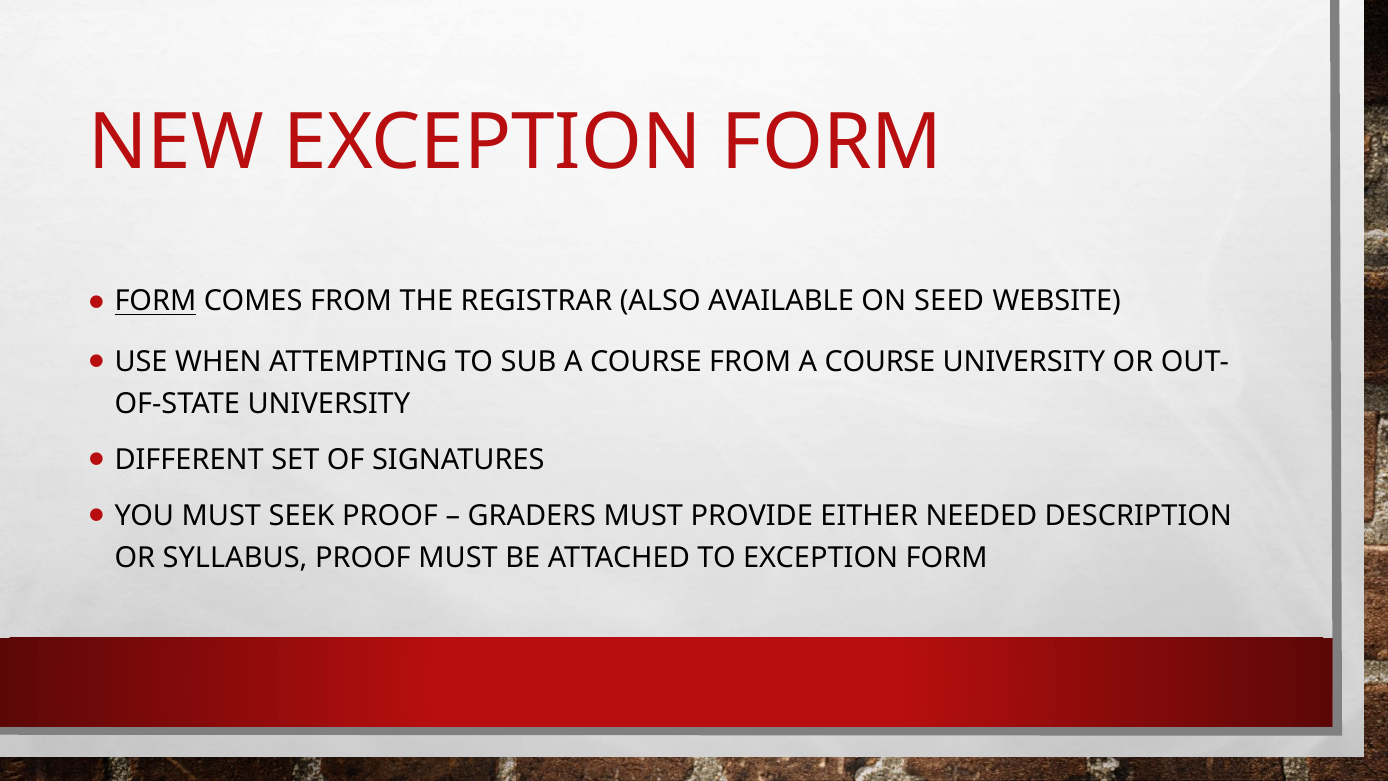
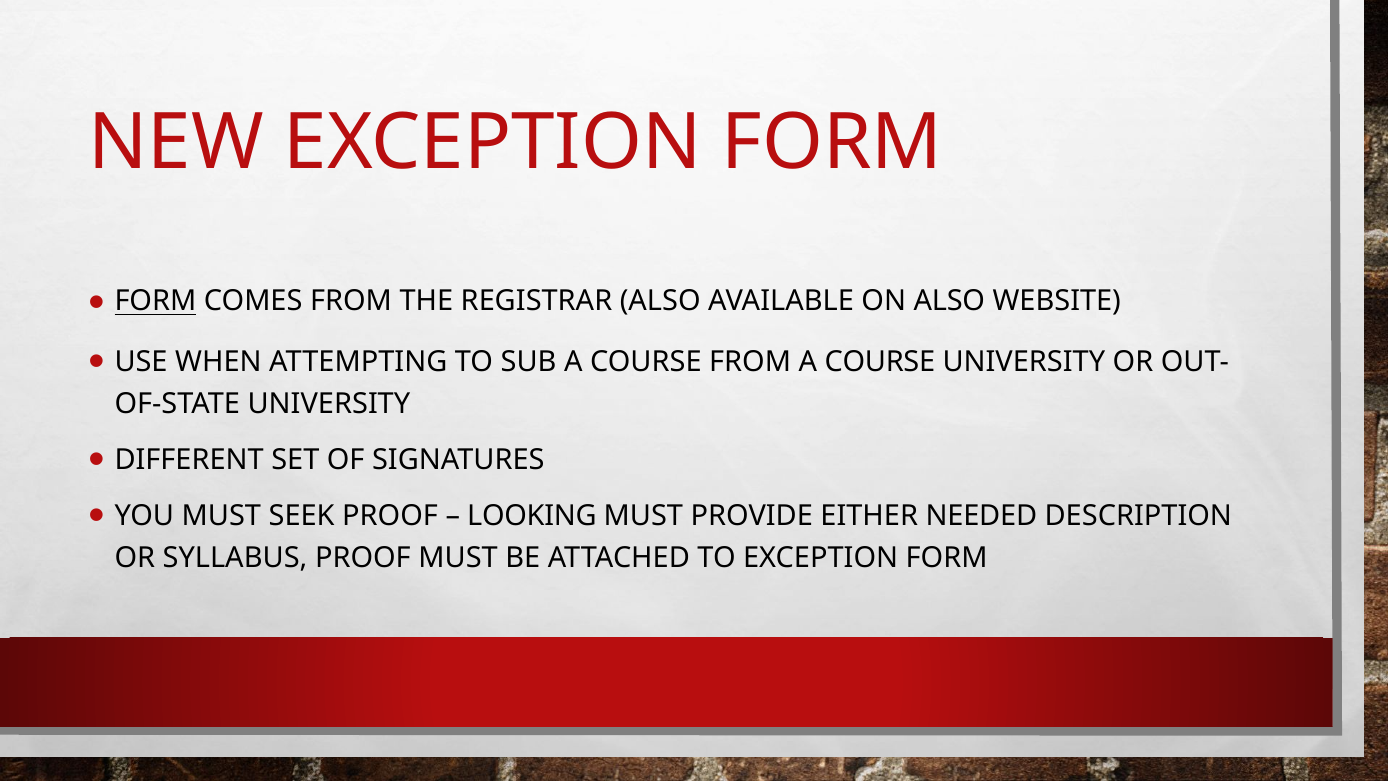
ON SEED: SEED -> ALSO
GRADERS: GRADERS -> LOOKING
